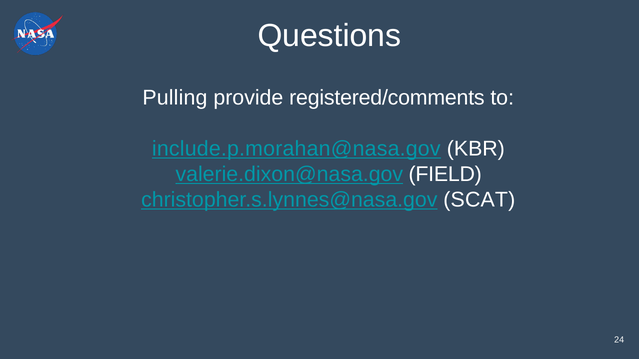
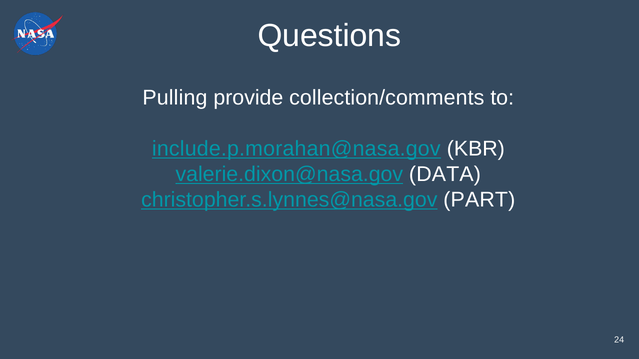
registered/comments: registered/comments -> collection/comments
FIELD: FIELD -> DATA
SCAT: SCAT -> PART
